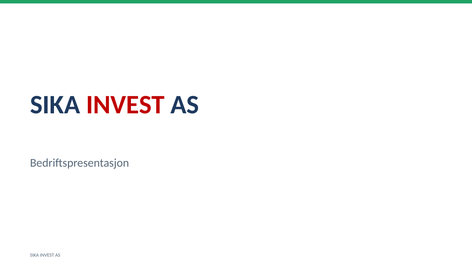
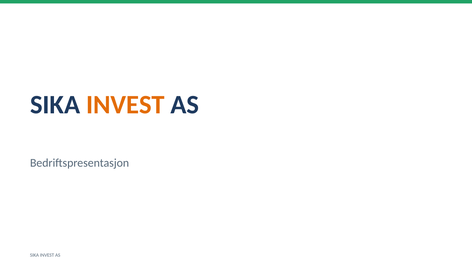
INVEST at (125, 105) colour: red -> orange
